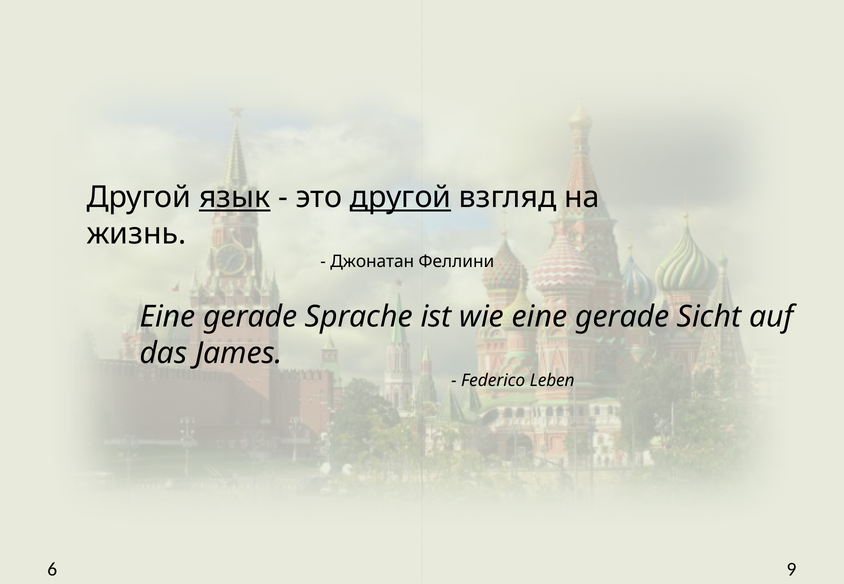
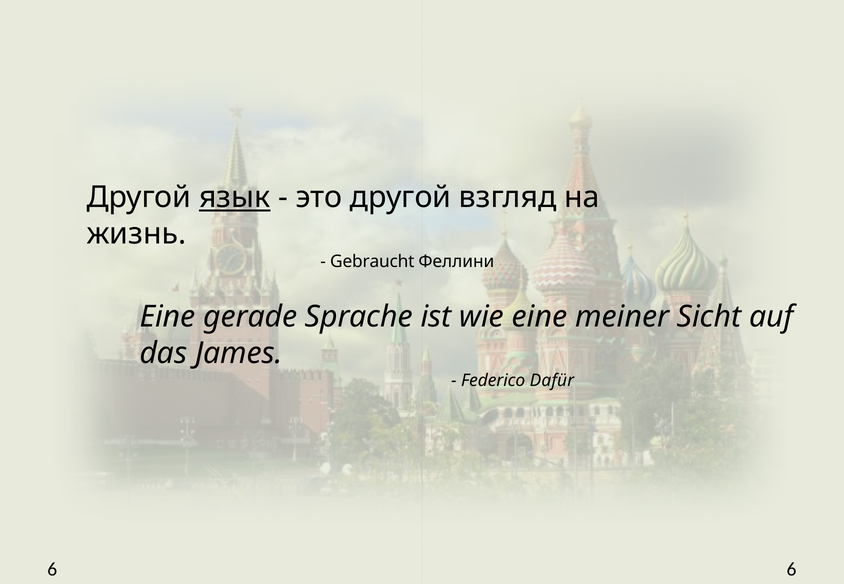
другой at (401, 198) underline: present -> none
Джонатан: Джонатан -> Gebraucht
wie eine gerade: gerade -> meiner
Leben: Leben -> Dafür
6 9: 9 -> 6
